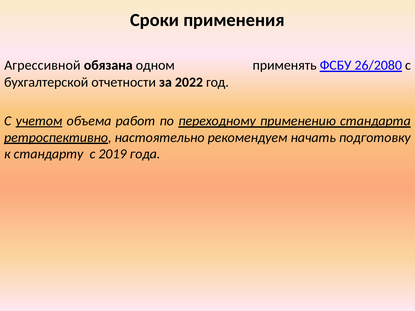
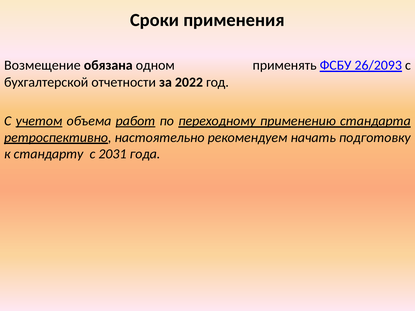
Агрессивной: Агрессивной -> Возмещение
26/2080: 26/2080 -> 26/2093
работ underline: none -> present
2019: 2019 -> 2031
